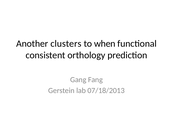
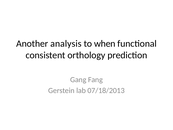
clusters: clusters -> analysis
